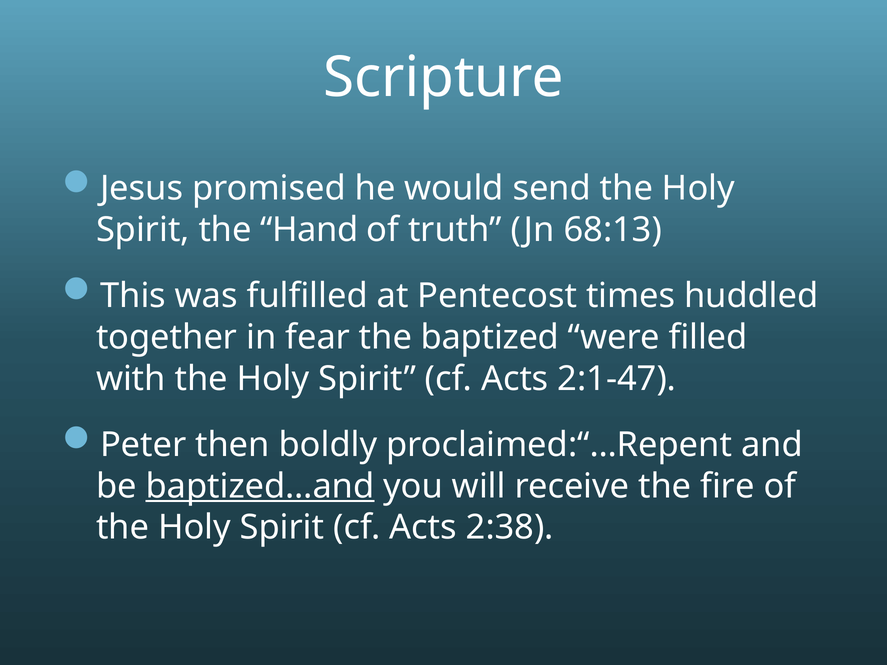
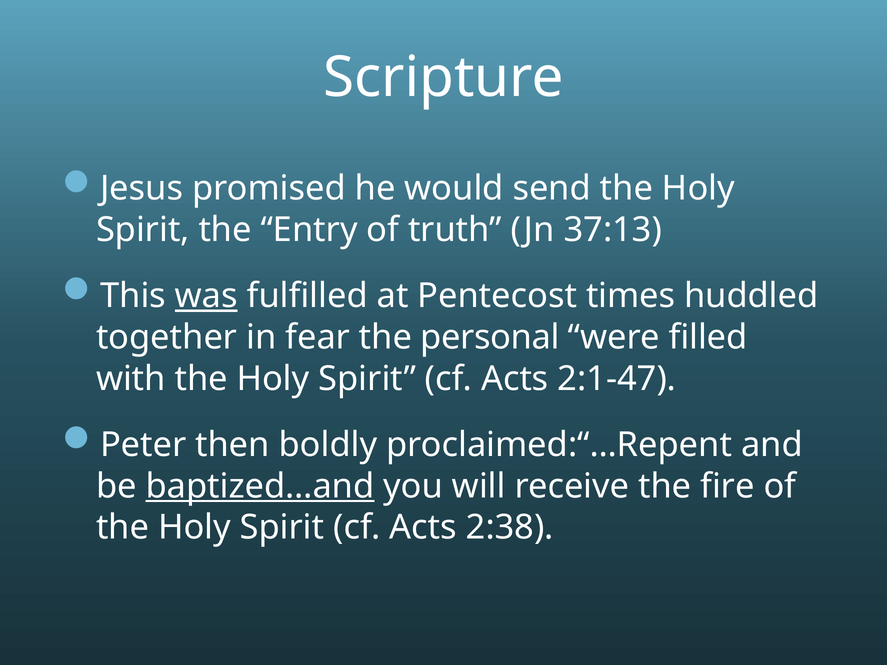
Hand: Hand -> Entry
68:13: 68:13 -> 37:13
was underline: none -> present
baptized: baptized -> personal
